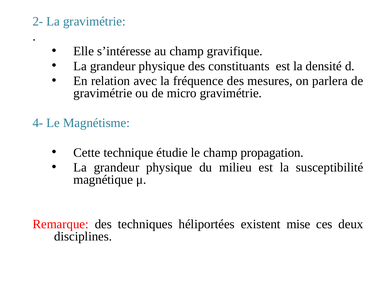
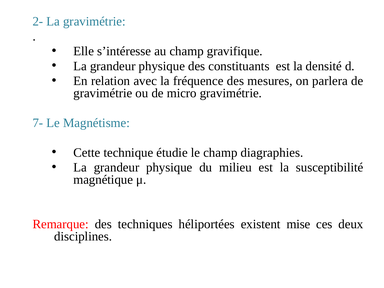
4-: 4- -> 7-
propagation: propagation -> diagraphies
